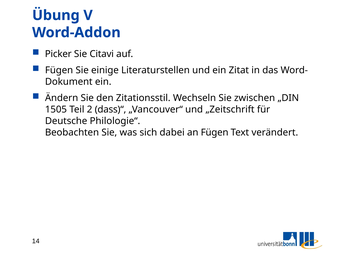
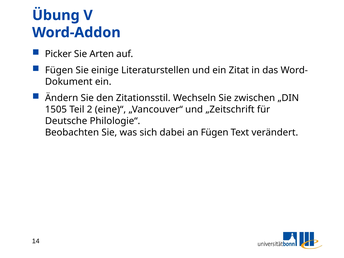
Citavi: Citavi -> Arten
dass)“: dass)“ -> eine)“
